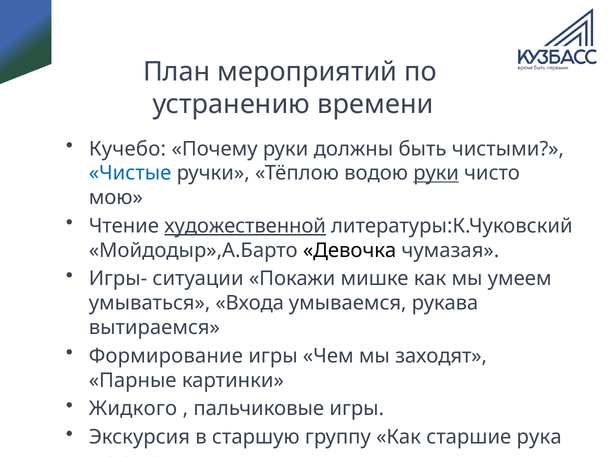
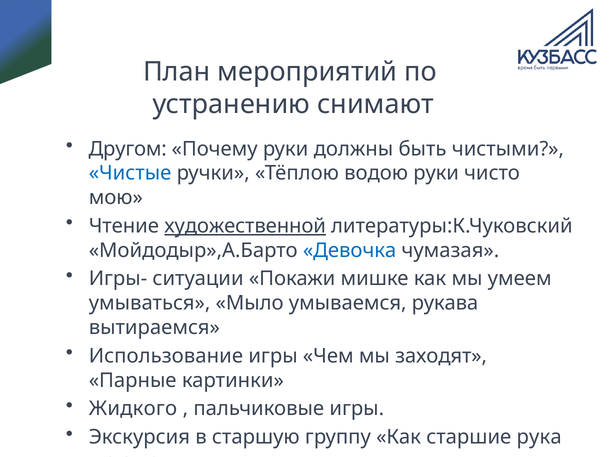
времени: времени -> снимают
Кучебо: Кучебо -> Другом
руки at (436, 173) underline: present -> none
Девочка colour: black -> blue
Входа: Входа -> Мыло
Формирование: Формирование -> Использование
